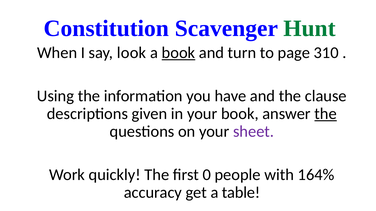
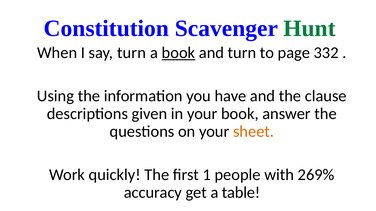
say look: look -> turn
310: 310 -> 332
the at (326, 114) underline: present -> none
sheet colour: purple -> orange
0: 0 -> 1
164%: 164% -> 269%
